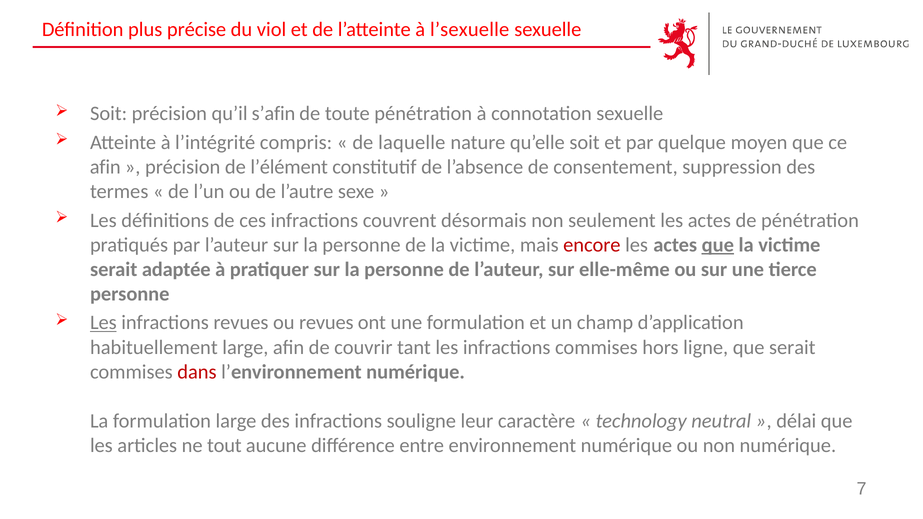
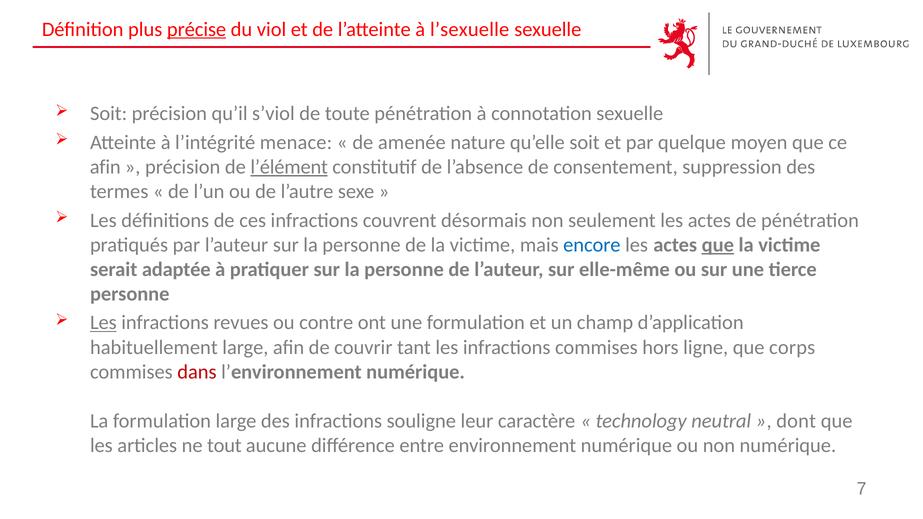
précise underline: none -> present
s’afin: s’afin -> s’viol
compris: compris -> menace
laquelle: laquelle -> amenée
l’élément underline: none -> present
encore colour: red -> blue
ou revues: revues -> contre
que serait: serait -> corps
délai: délai -> dont
